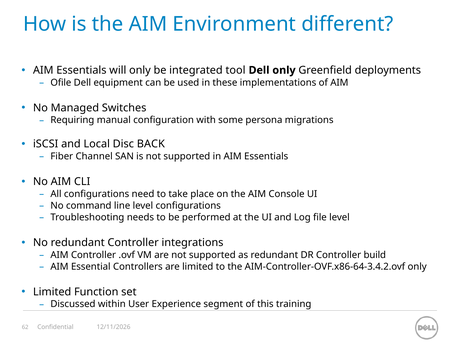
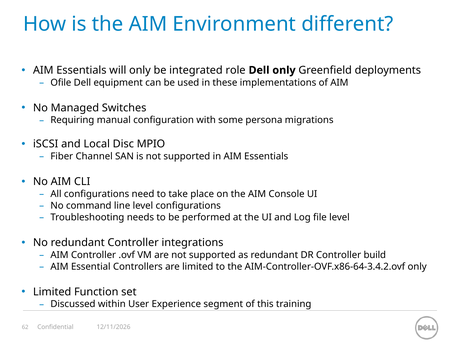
tool: tool -> role
BACK: BACK -> MPIO
